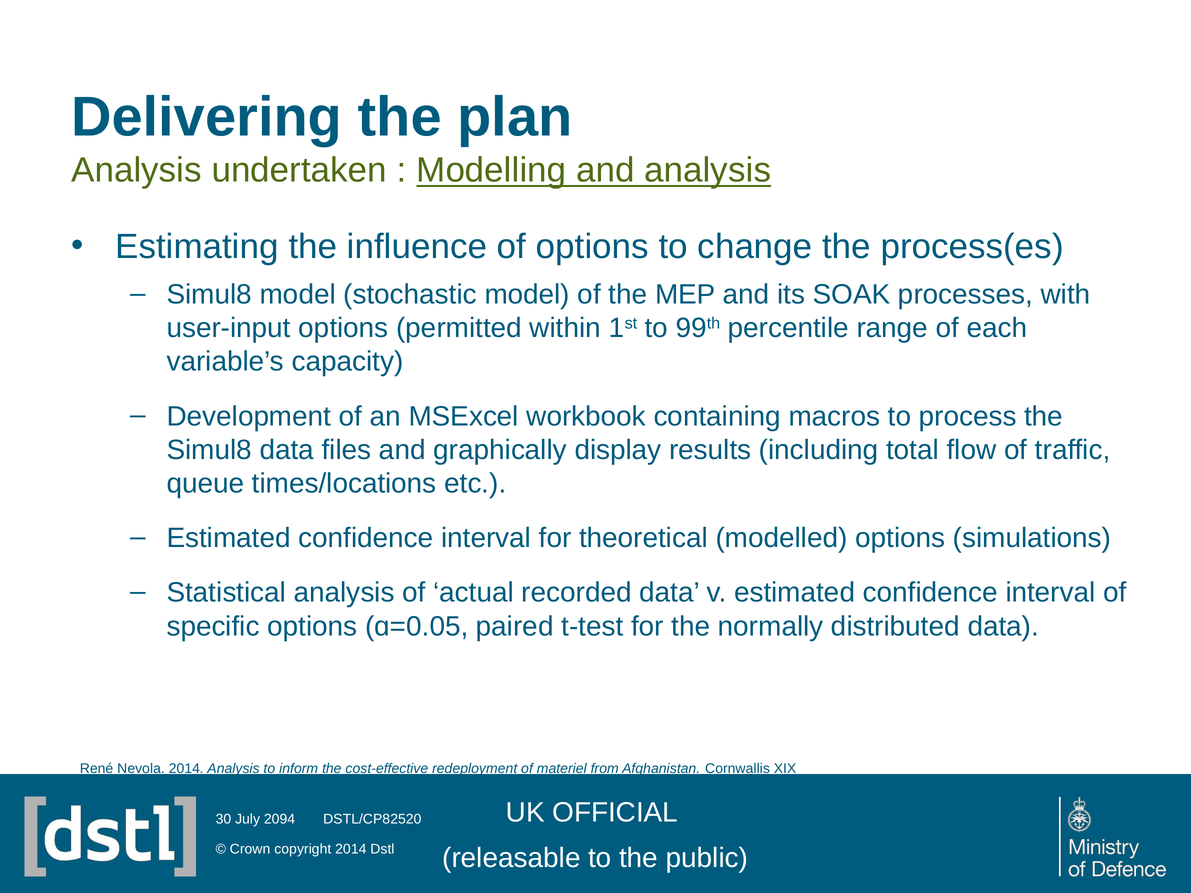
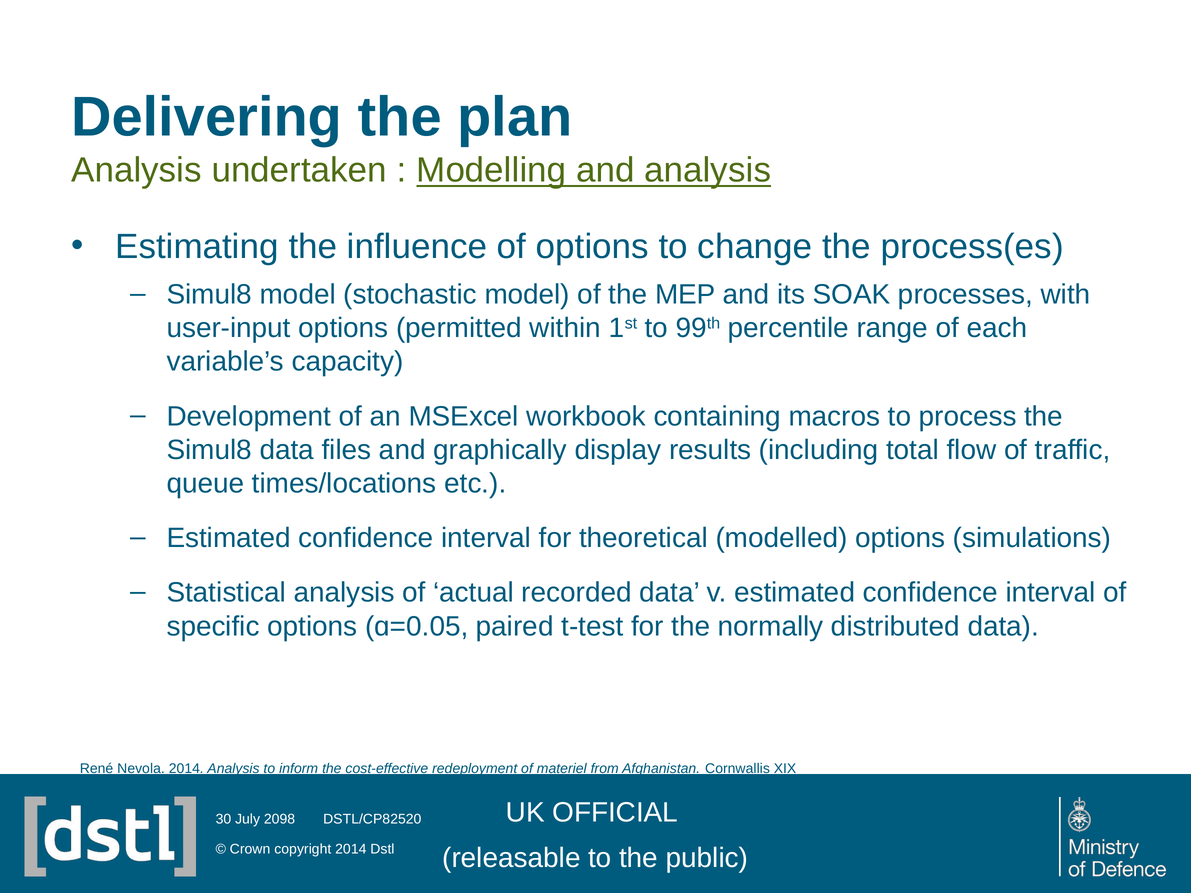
2094: 2094 -> 2098
